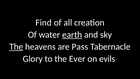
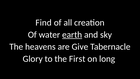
The at (16, 47) underline: present -> none
Pass: Pass -> Give
Ever: Ever -> First
evils: evils -> long
